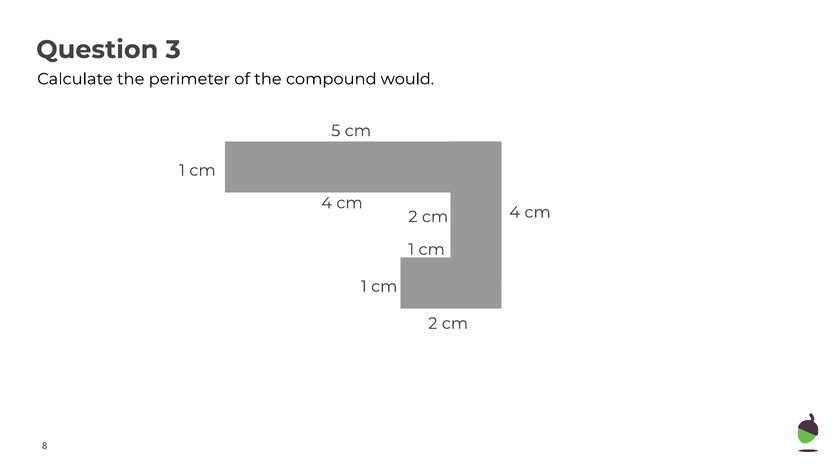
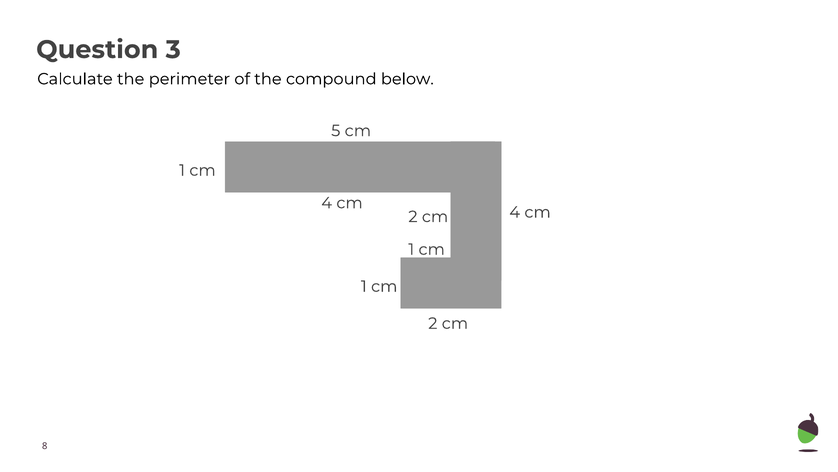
would: would -> below
